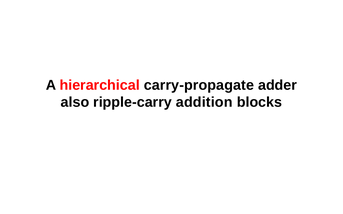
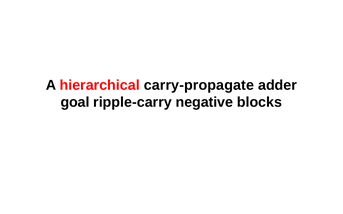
also: also -> goal
addition: addition -> negative
